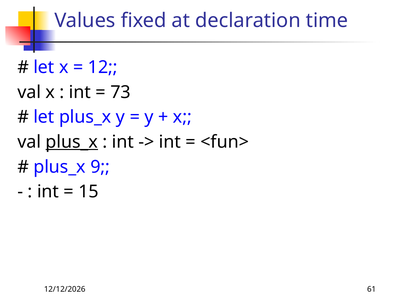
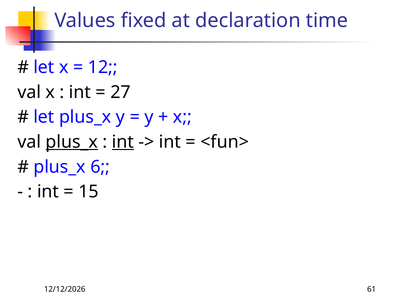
73: 73 -> 27
int at (123, 142) underline: none -> present
9: 9 -> 6
